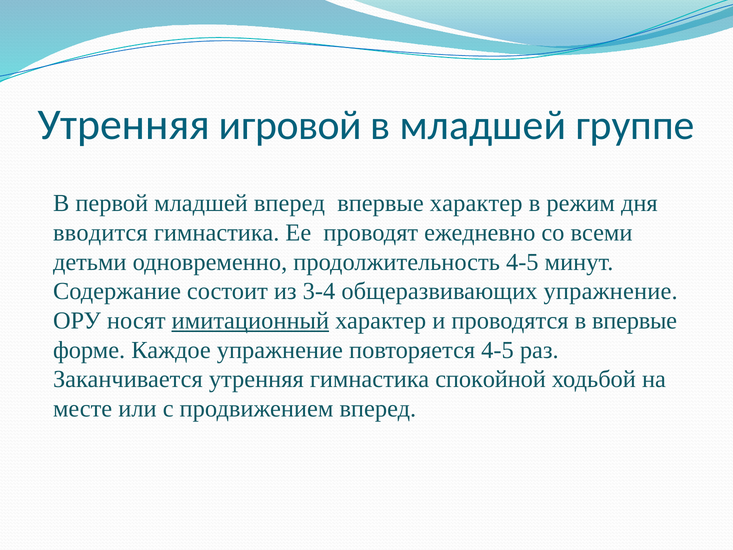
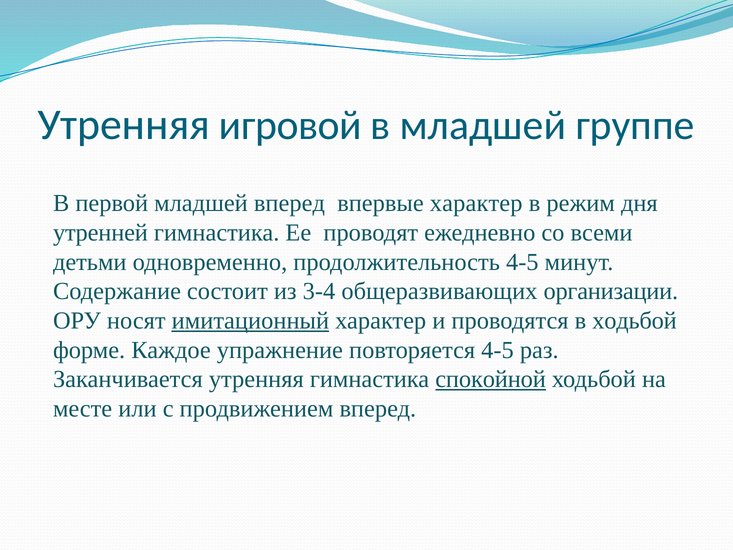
вводится: вводится -> утренней
общеразвивающих упражнение: упражнение -> организации
в впервые: впервые -> ходьбой
спокойной underline: none -> present
